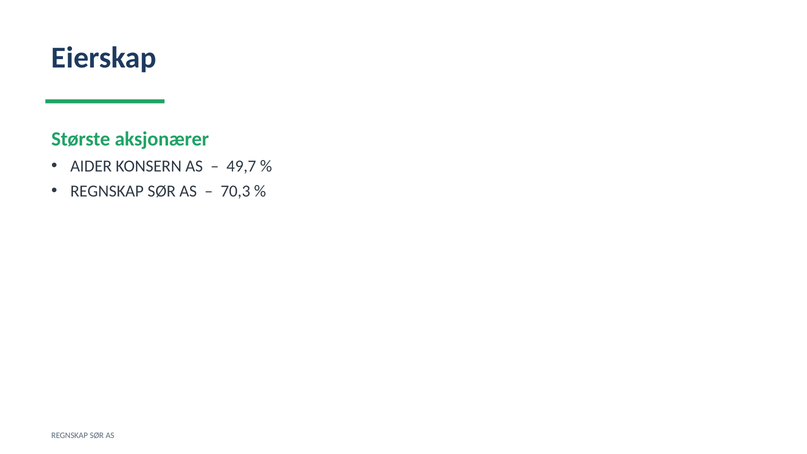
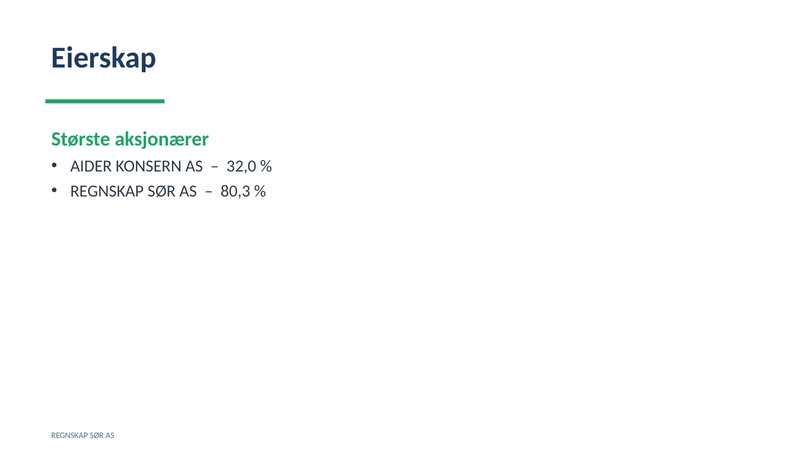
49,7: 49,7 -> 32,0
70,3: 70,3 -> 80,3
